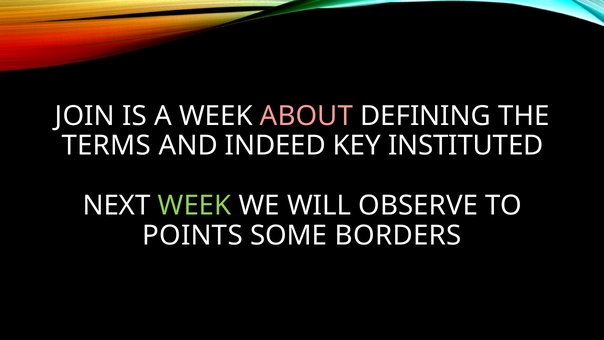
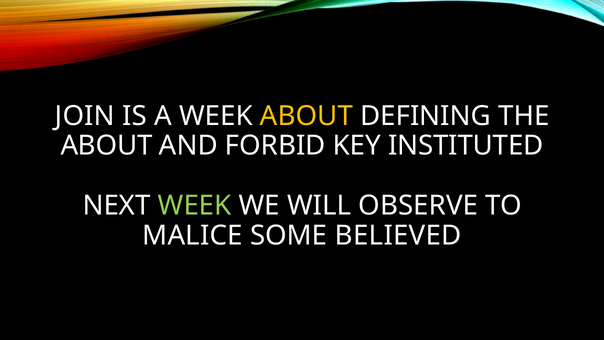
ABOUT at (306, 116) colour: pink -> yellow
TERMS at (106, 146): TERMS -> ABOUT
INDEED: INDEED -> FORBID
POINTS: POINTS -> MALICE
BORDERS: BORDERS -> BELIEVED
